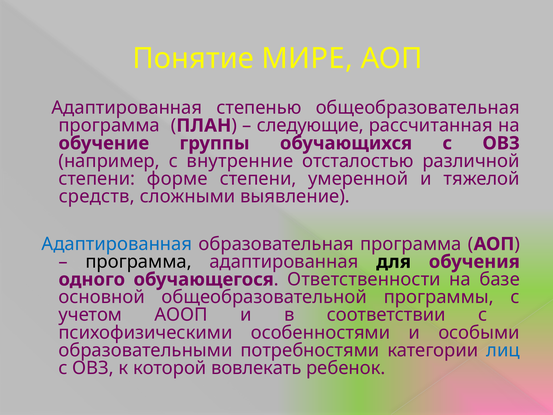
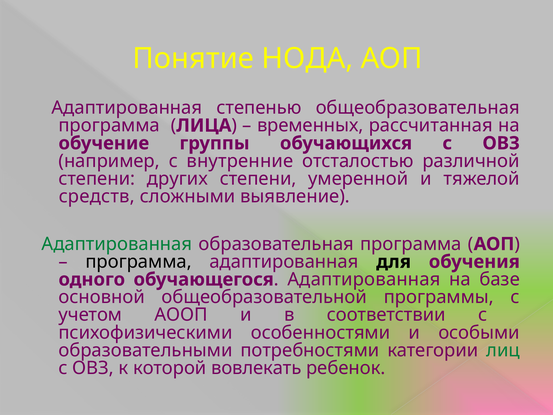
МИРЕ: МИРЕ -> НОДА
ПЛАН: ПЛАН -> ЛИЦА
следующие: следующие -> временных
форме: форме -> других
Адаптированная at (117, 244) colour: blue -> green
Ответственности at (364, 279): Ответственности -> Адаптированная
лиц colour: blue -> green
